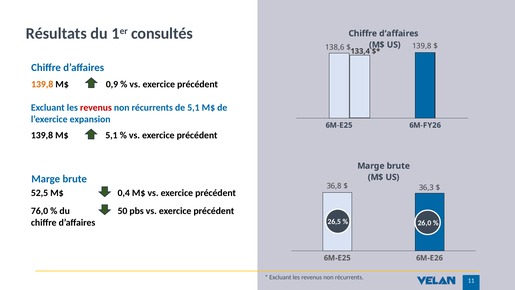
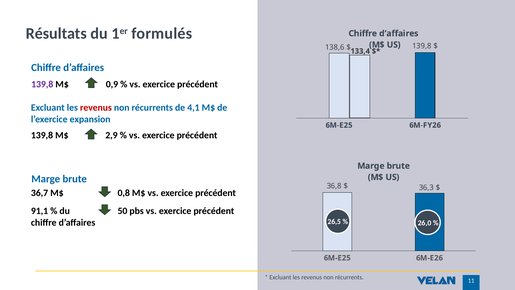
consultés: consultés -> formulés
139,8 at (42, 84) colour: orange -> purple
de 5,1: 5,1 -> 4,1
M$ 5,1: 5,1 -> 2,9
52,5: 52,5 -> 36,7
0,4: 0,4 -> 0,8
76,0: 76,0 -> 91,1
